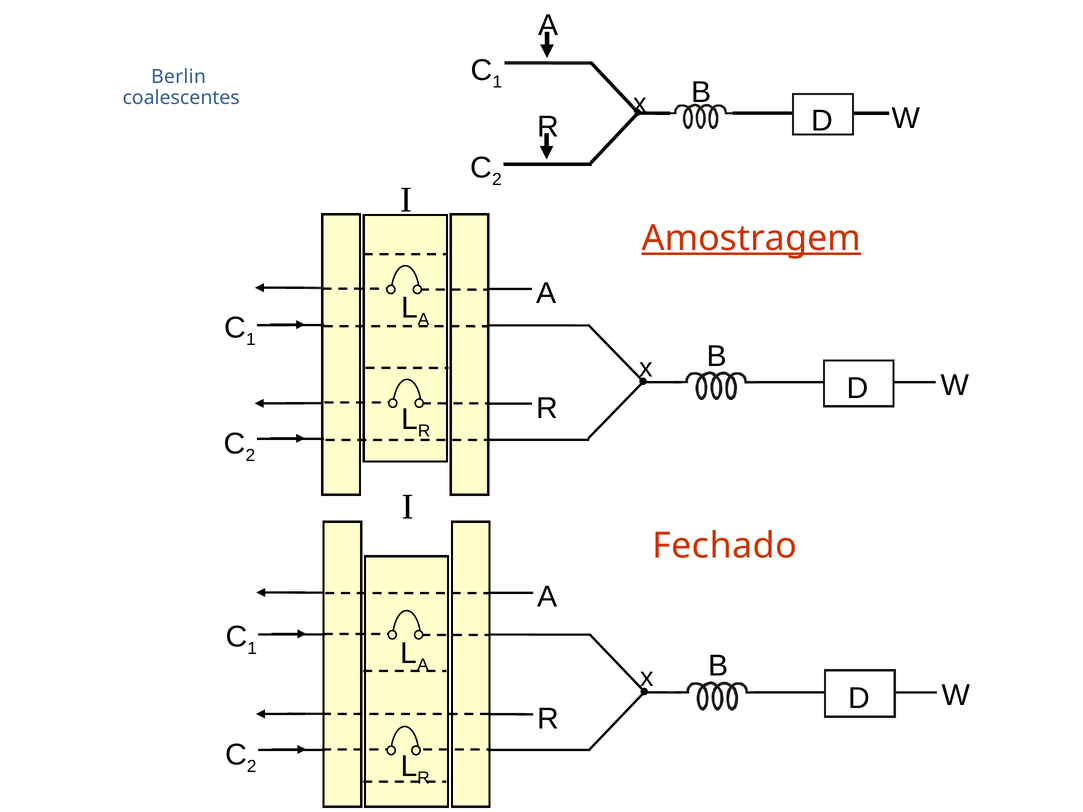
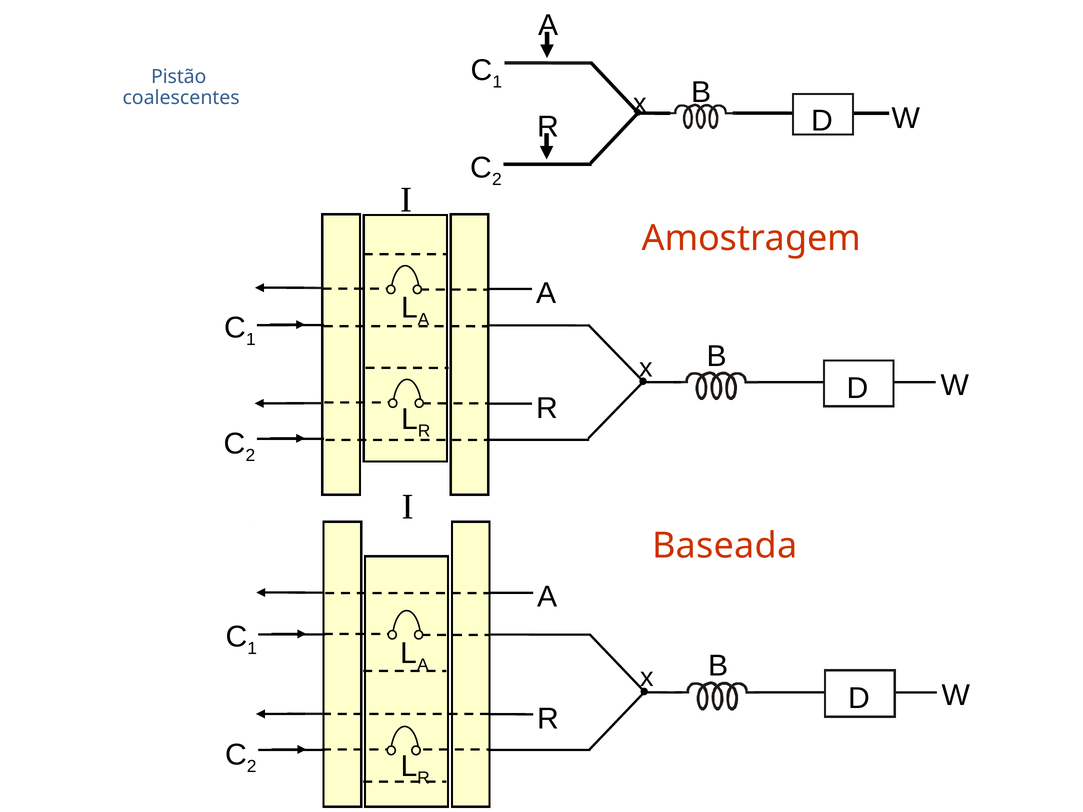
Berlin: Berlin -> Pistão
Amostragem underline: present -> none
Fechado: Fechado -> Baseada
